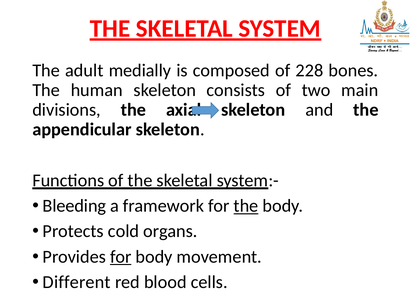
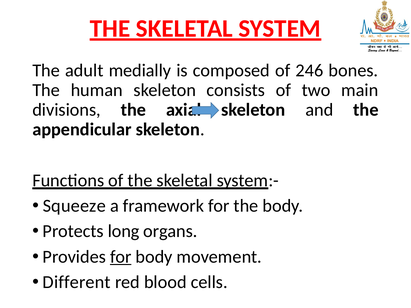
228: 228 -> 246
Bleeding: Bleeding -> Squeeze
the at (246, 206) underline: present -> none
cold: cold -> long
